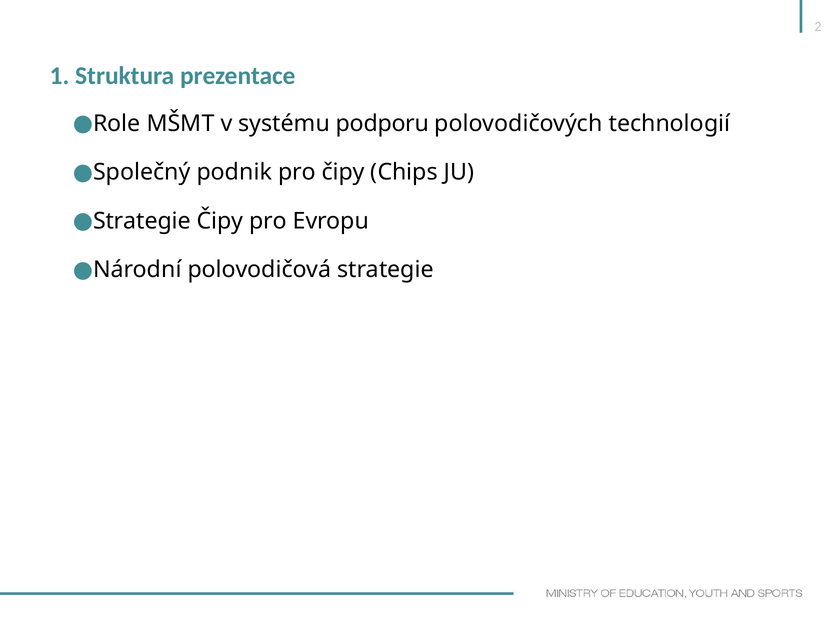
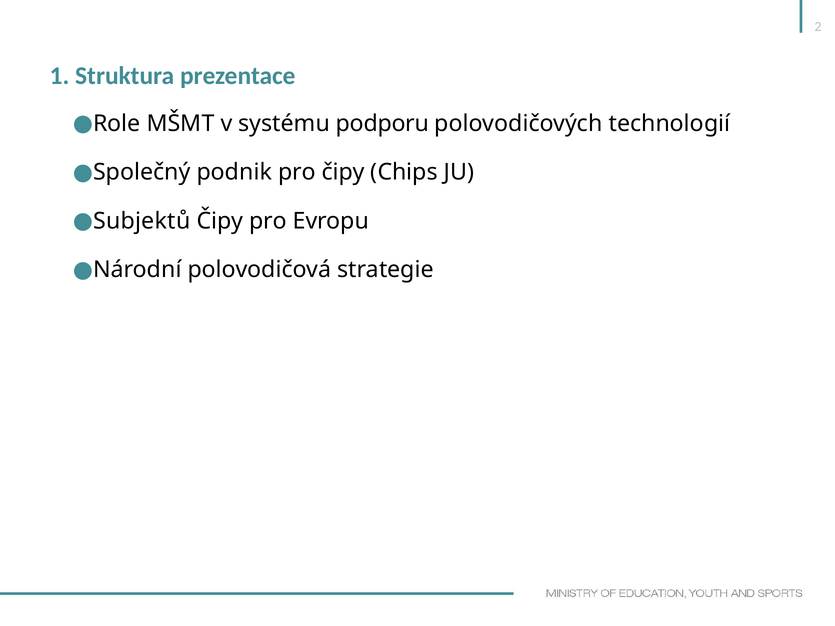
Strategie at (142, 221): Strategie -> Subjektů
